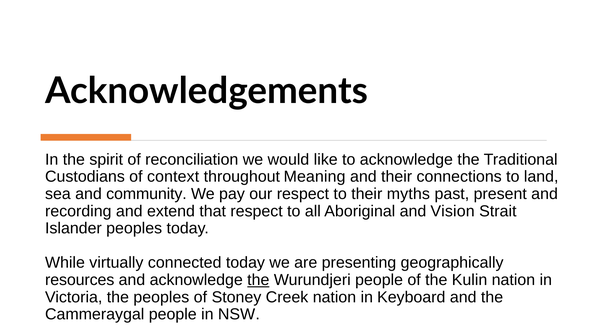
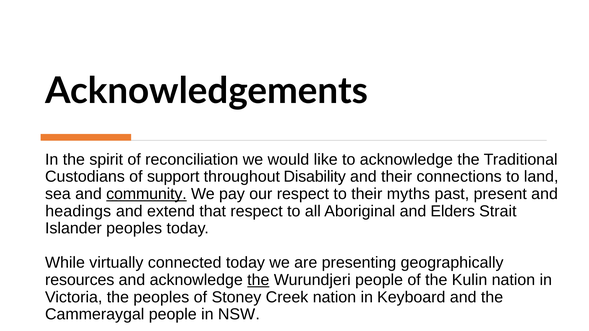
context: context -> support
Meaning: Meaning -> Disability
community underline: none -> present
recording: recording -> headings
Vision: Vision -> Elders
